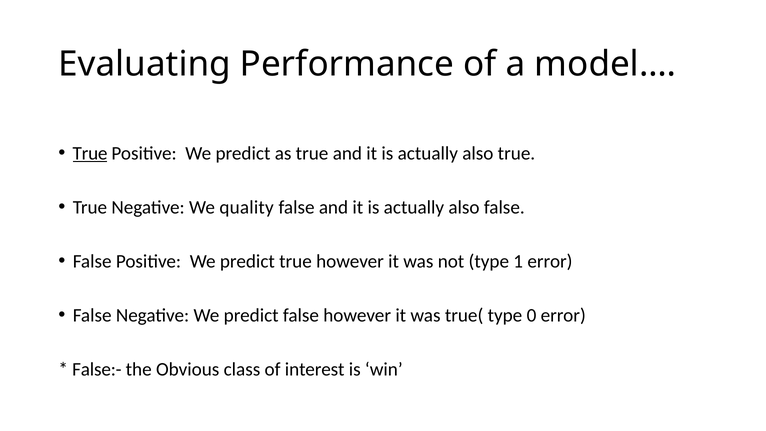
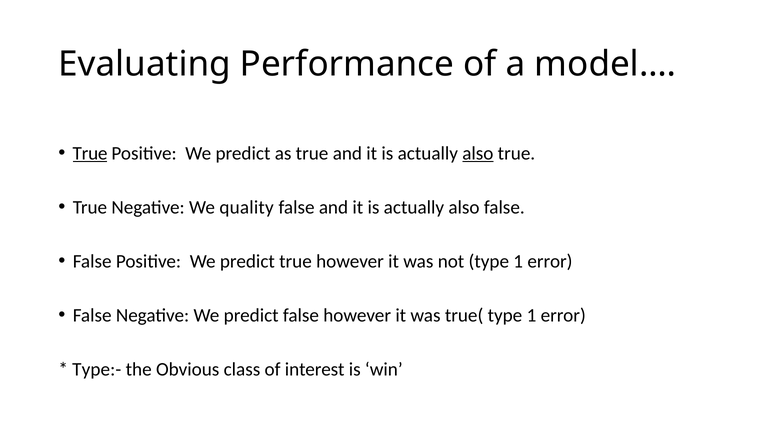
also at (478, 153) underline: none -> present
true( type 0: 0 -> 1
False:-: False:- -> Type:-
